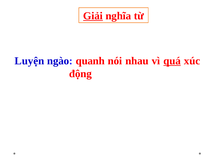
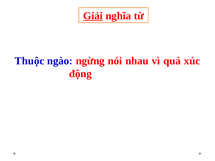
Luyện: Luyện -> Thuộc
quanh: quanh -> ngừng
quá underline: present -> none
